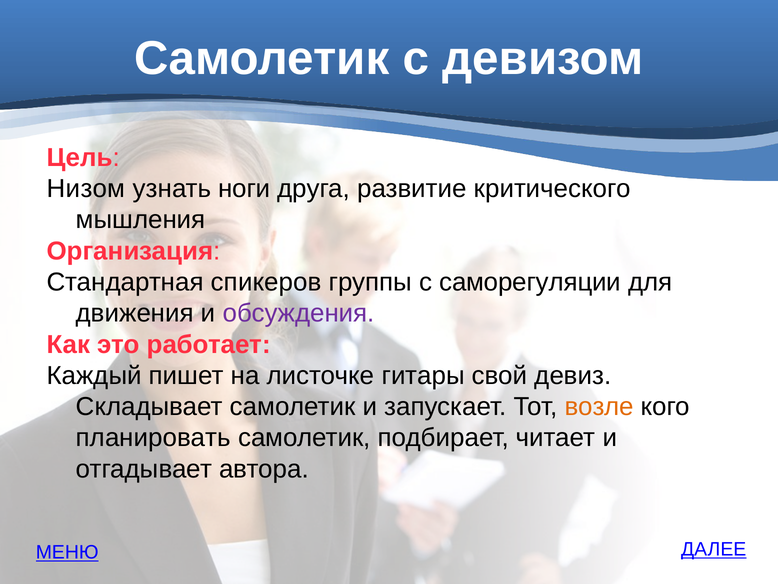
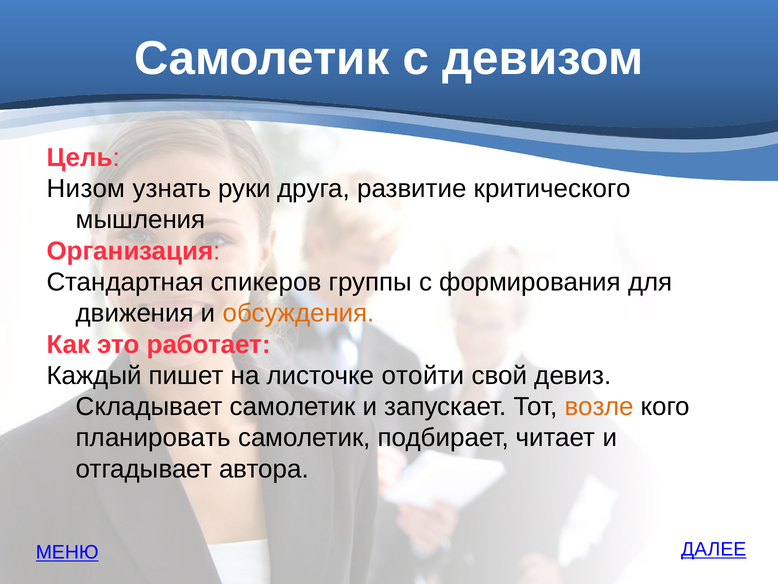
ноги: ноги -> руки
саморегуляции: саморегуляции -> формирования
обсуждения colour: purple -> orange
гитары: гитары -> отойти
